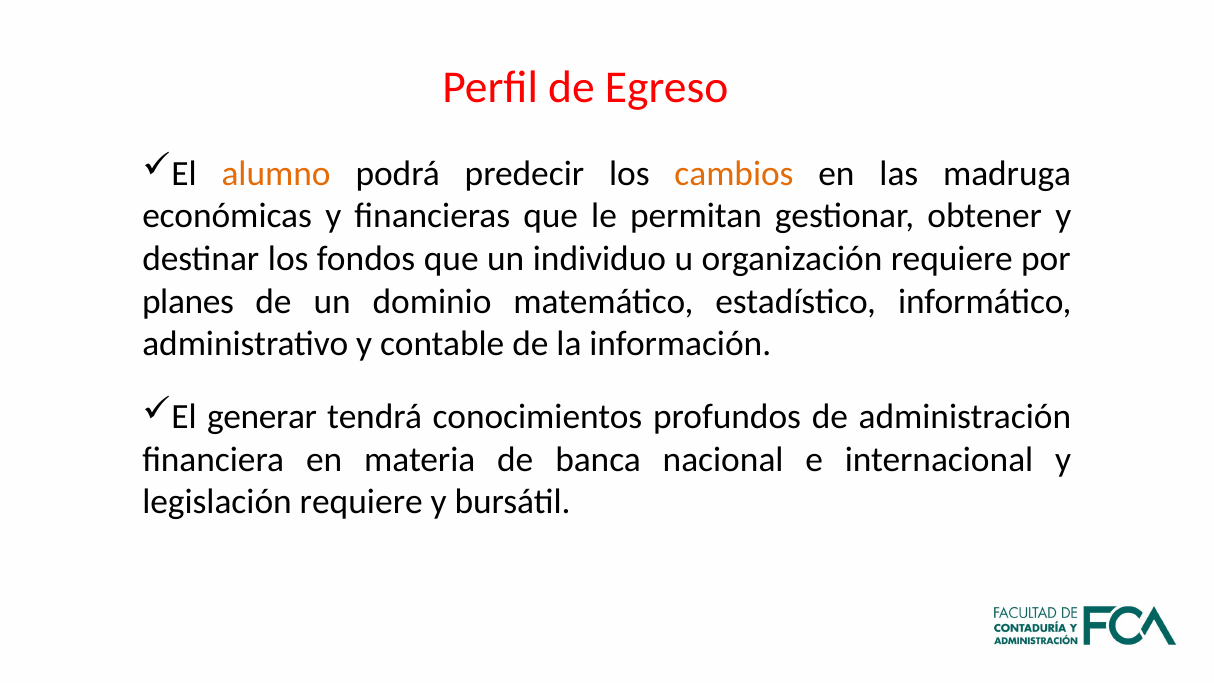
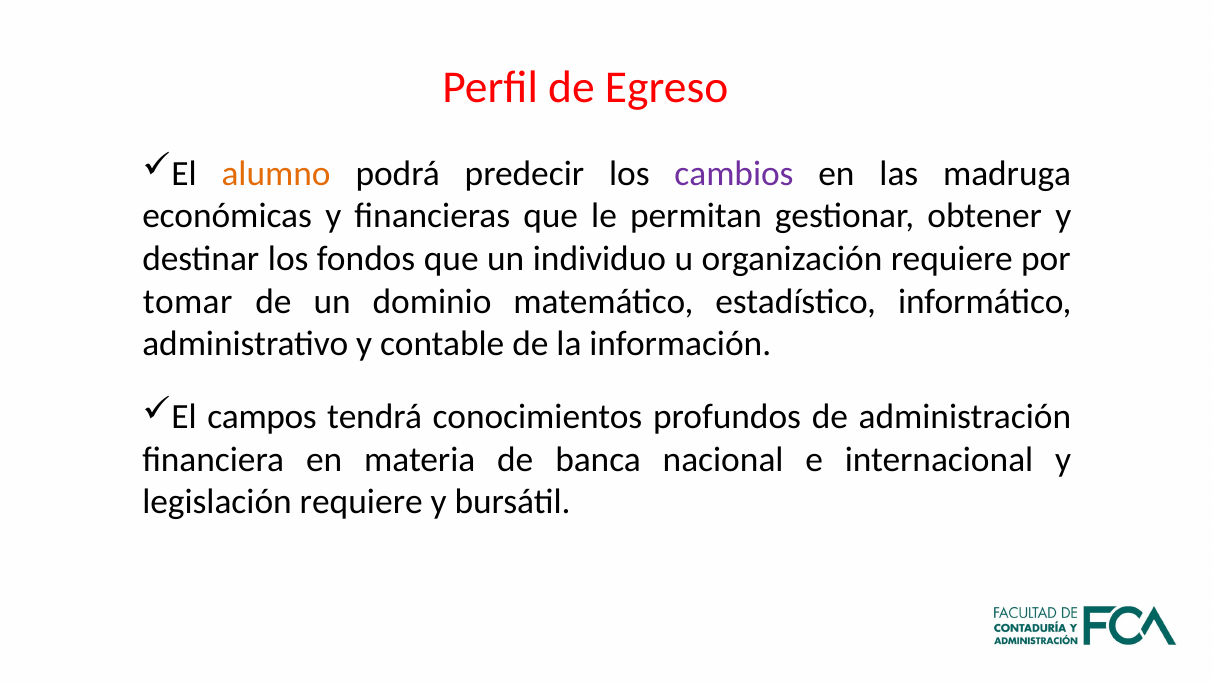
cambios colour: orange -> purple
planes: planes -> tomar
generar: generar -> campos
